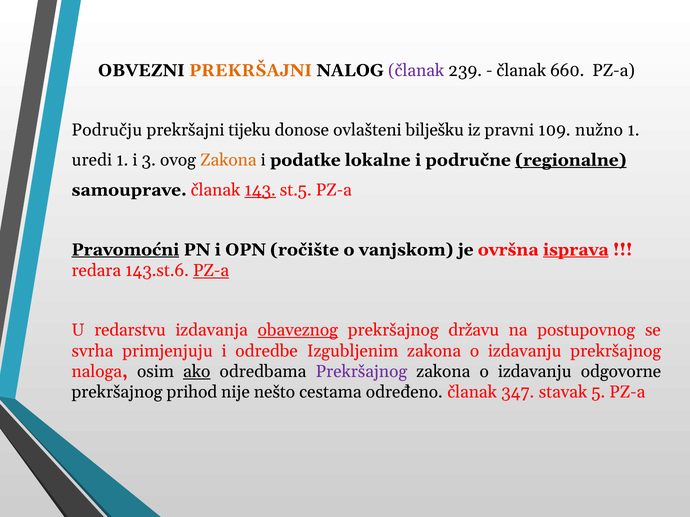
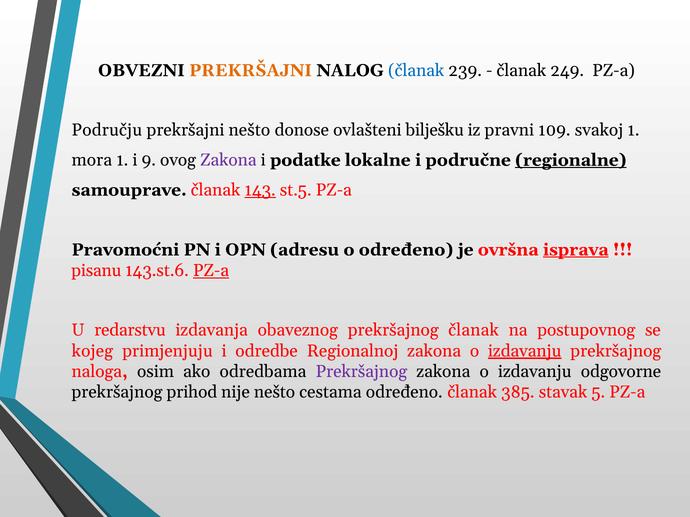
članak at (416, 71) colour: purple -> blue
660: 660 -> 249
prekršajni tijeku: tijeku -> nešto
nužno: nužno -> svakoj
uredi: uredi -> mora
3: 3 -> 9
Zakona at (228, 160) colour: orange -> purple
Pravomoćni underline: present -> none
ročište: ročište -> adresu
o vanjskom: vanjskom -> određeno
redara: redara -> pisanu
obaveznog underline: present -> none
prekršajnog državu: državu -> članak
svrha: svrha -> kojeg
Izgubljenim: Izgubljenim -> Regionalnoj
izdavanju at (525, 351) underline: none -> present
ako underline: present -> none
347: 347 -> 385
